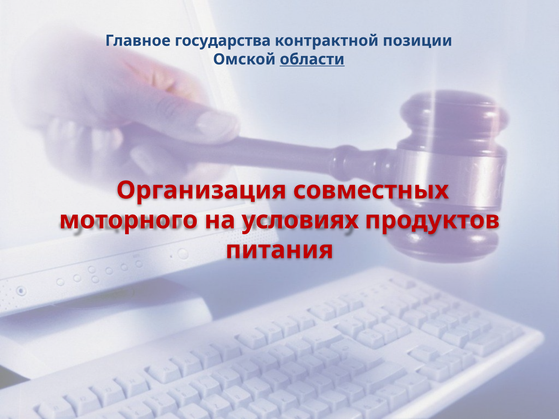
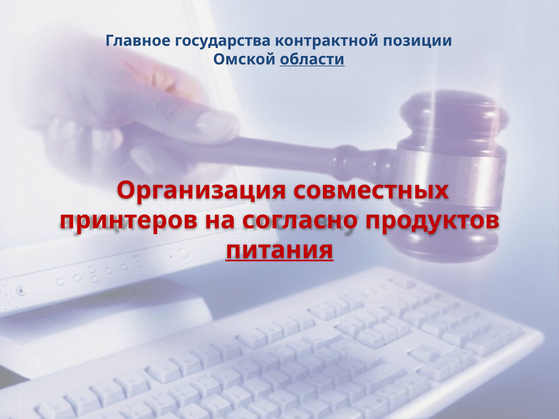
моторного: моторного -> принтеров
условиях: условиях -> согласно
питания underline: none -> present
